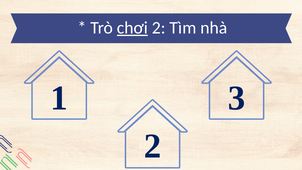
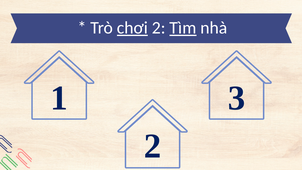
Tìm underline: none -> present
